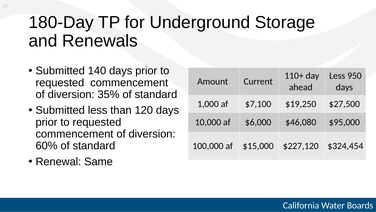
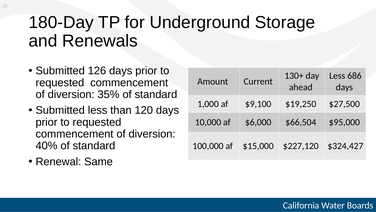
140: 140 -> 126
110+: 110+ -> 130+
950: 950 -> 686
$7,100: $7,100 -> $9,100
$46,080: $46,080 -> $66,504
60%: 60% -> 40%
$324,454: $324,454 -> $324,427
